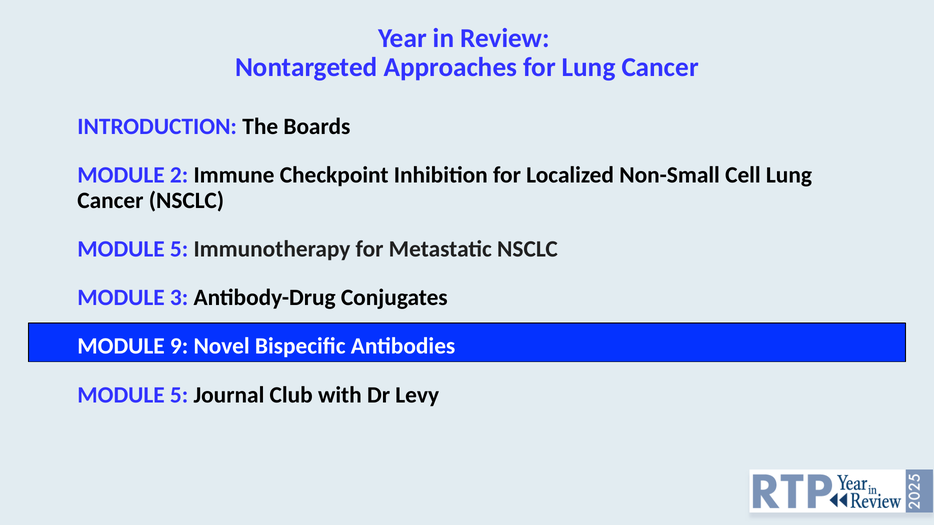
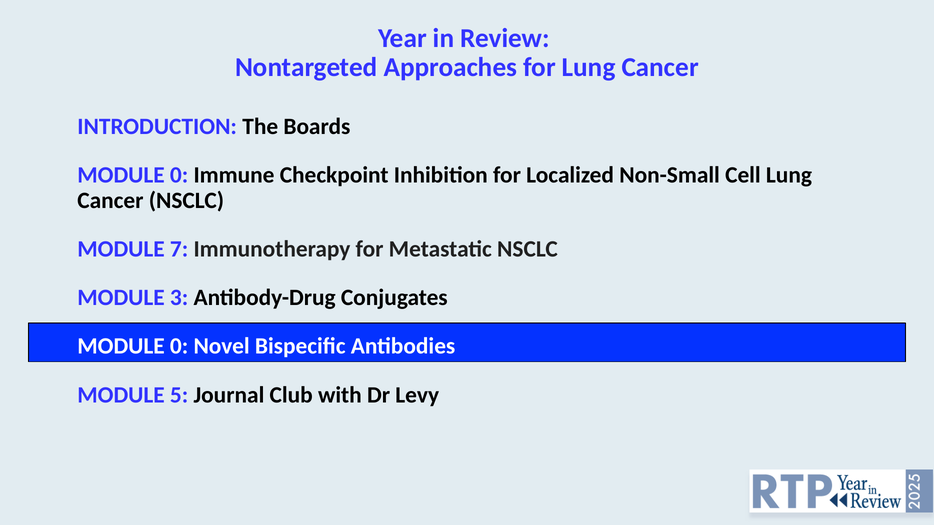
2 at (179, 175): 2 -> 0
5 at (179, 249): 5 -> 7
9 at (179, 347): 9 -> 0
